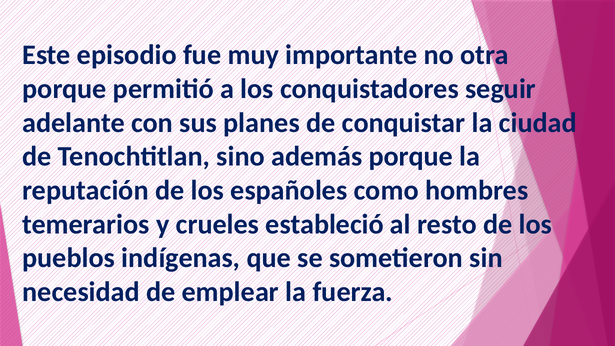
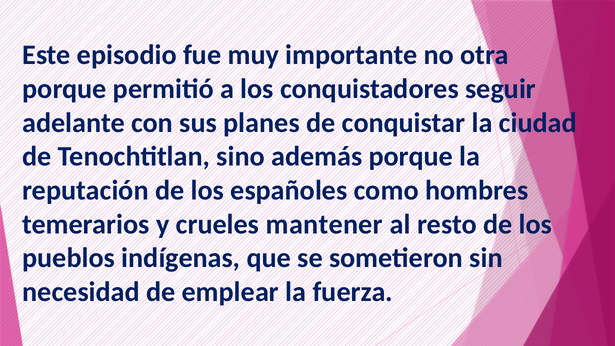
estableció: estableció -> mantener
